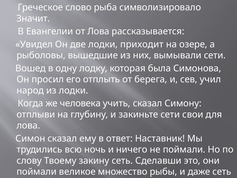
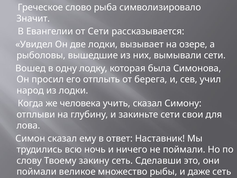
от Лова: Лова -> Сети
приходит: приходит -> вызывает
